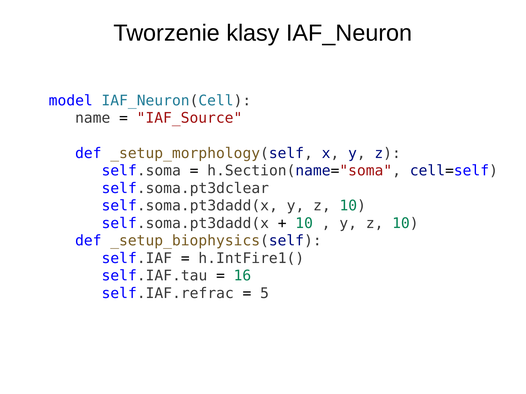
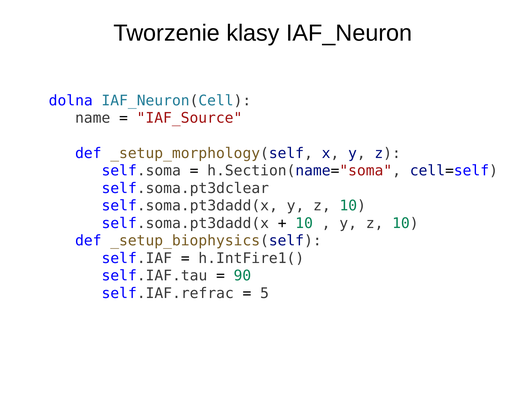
model: model -> dolna
16: 16 -> 90
